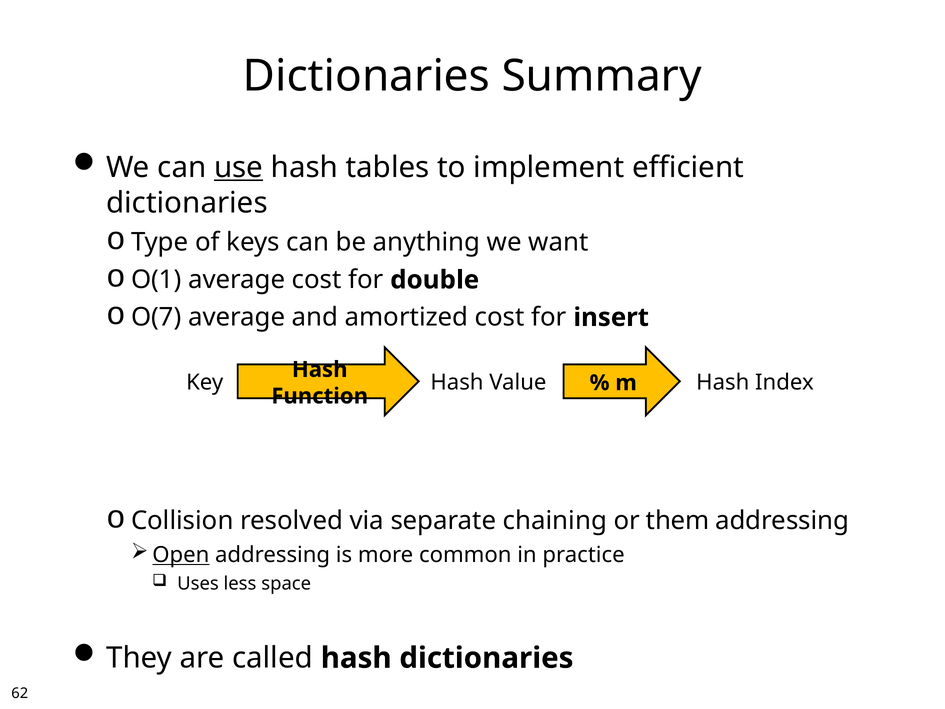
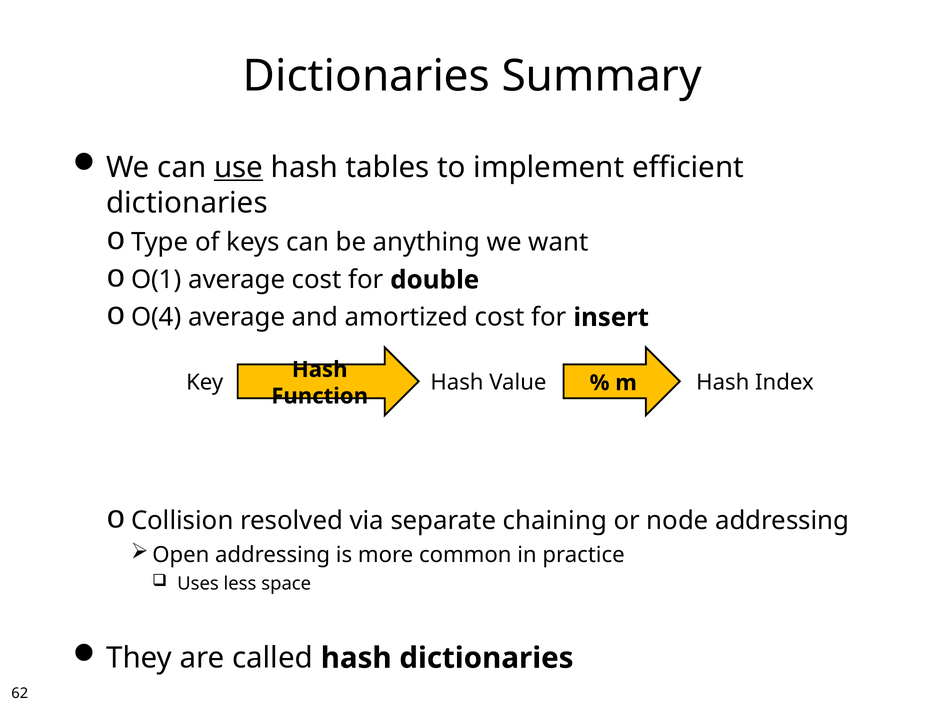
O(7: O(7 -> O(4
them: them -> node
Open underline: present -> none
